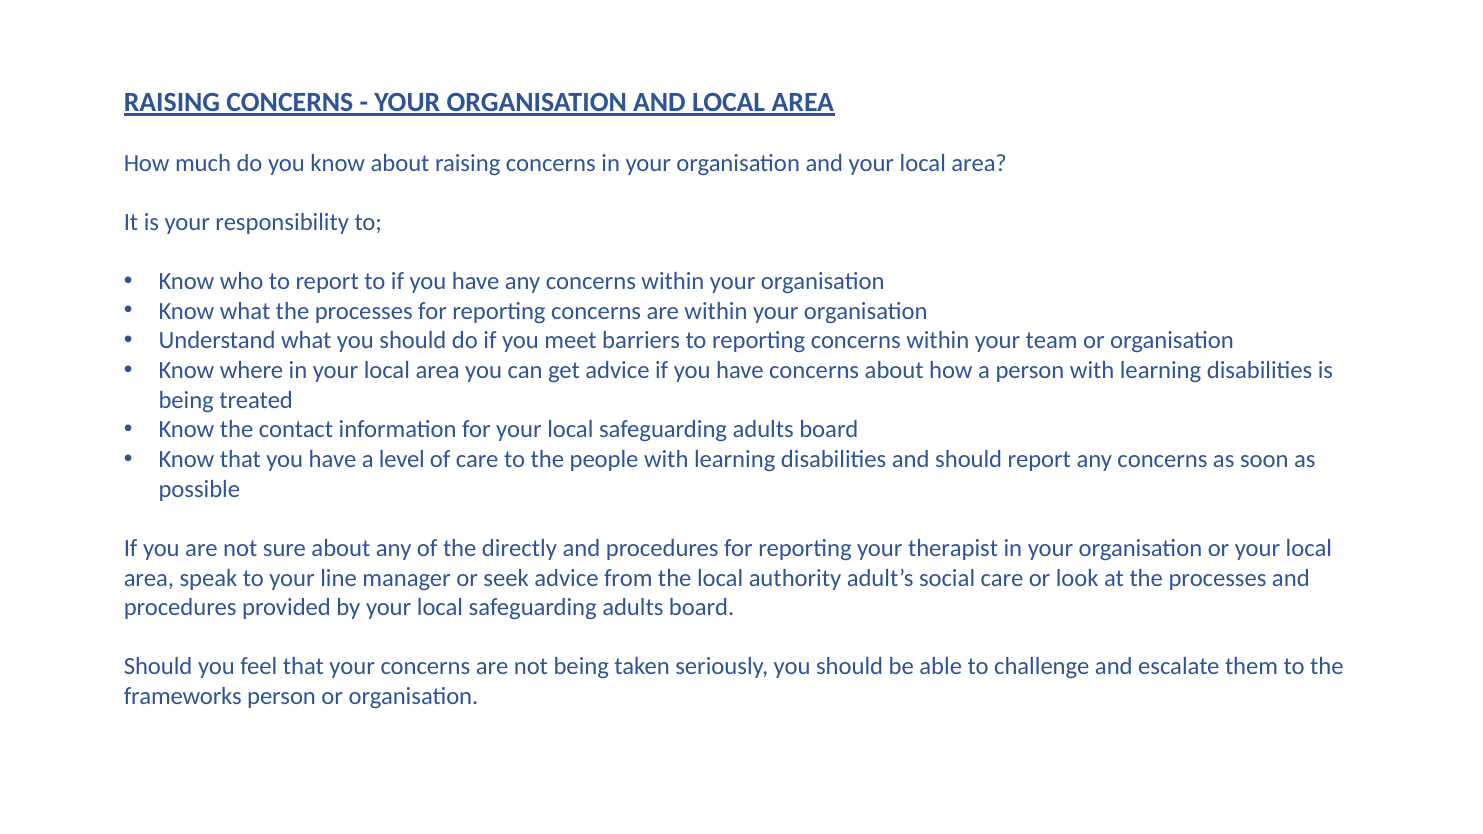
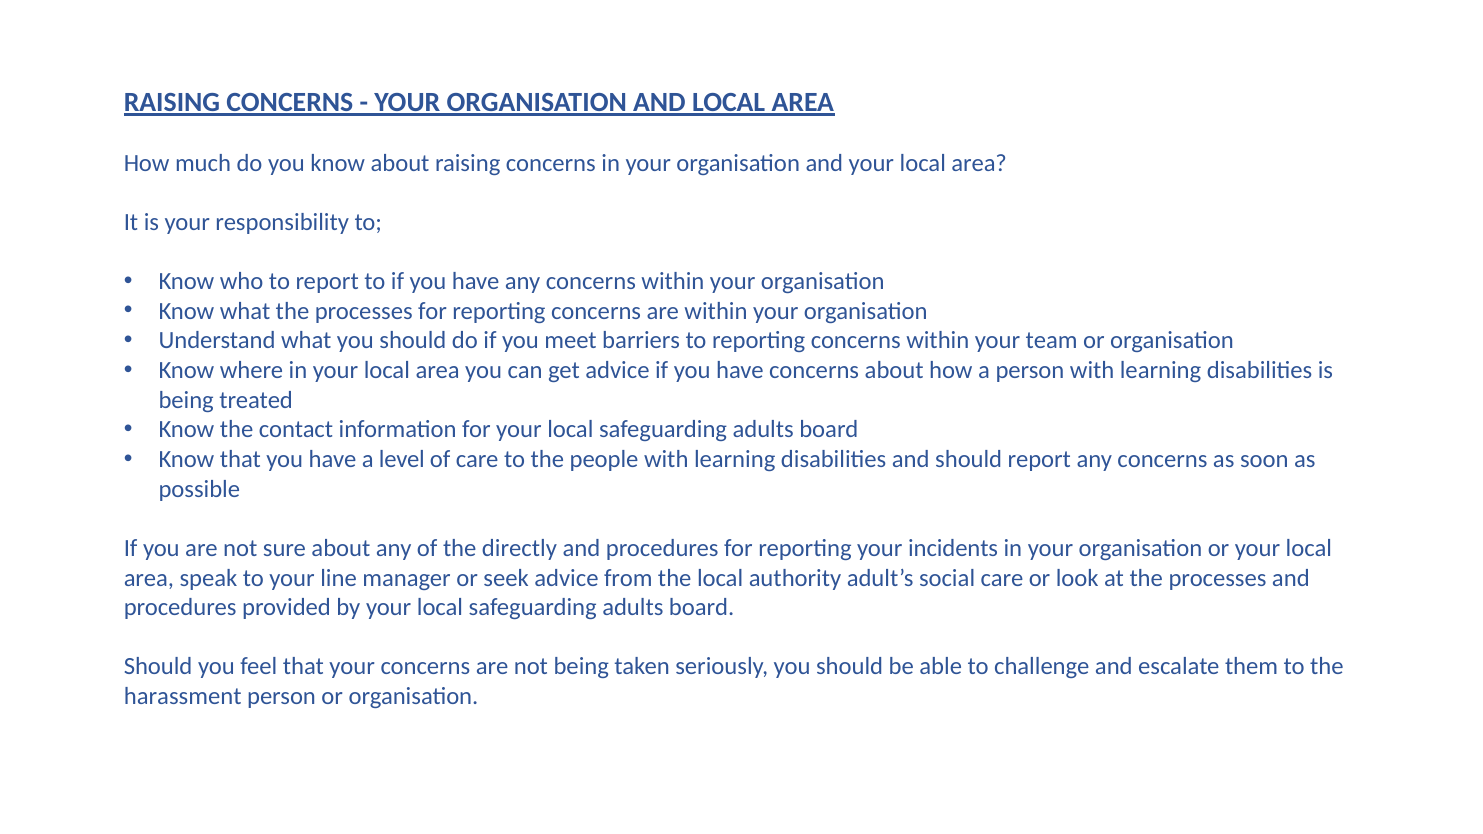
therapist: therapist -> incidents
frameworks: frameworks -> harassment
